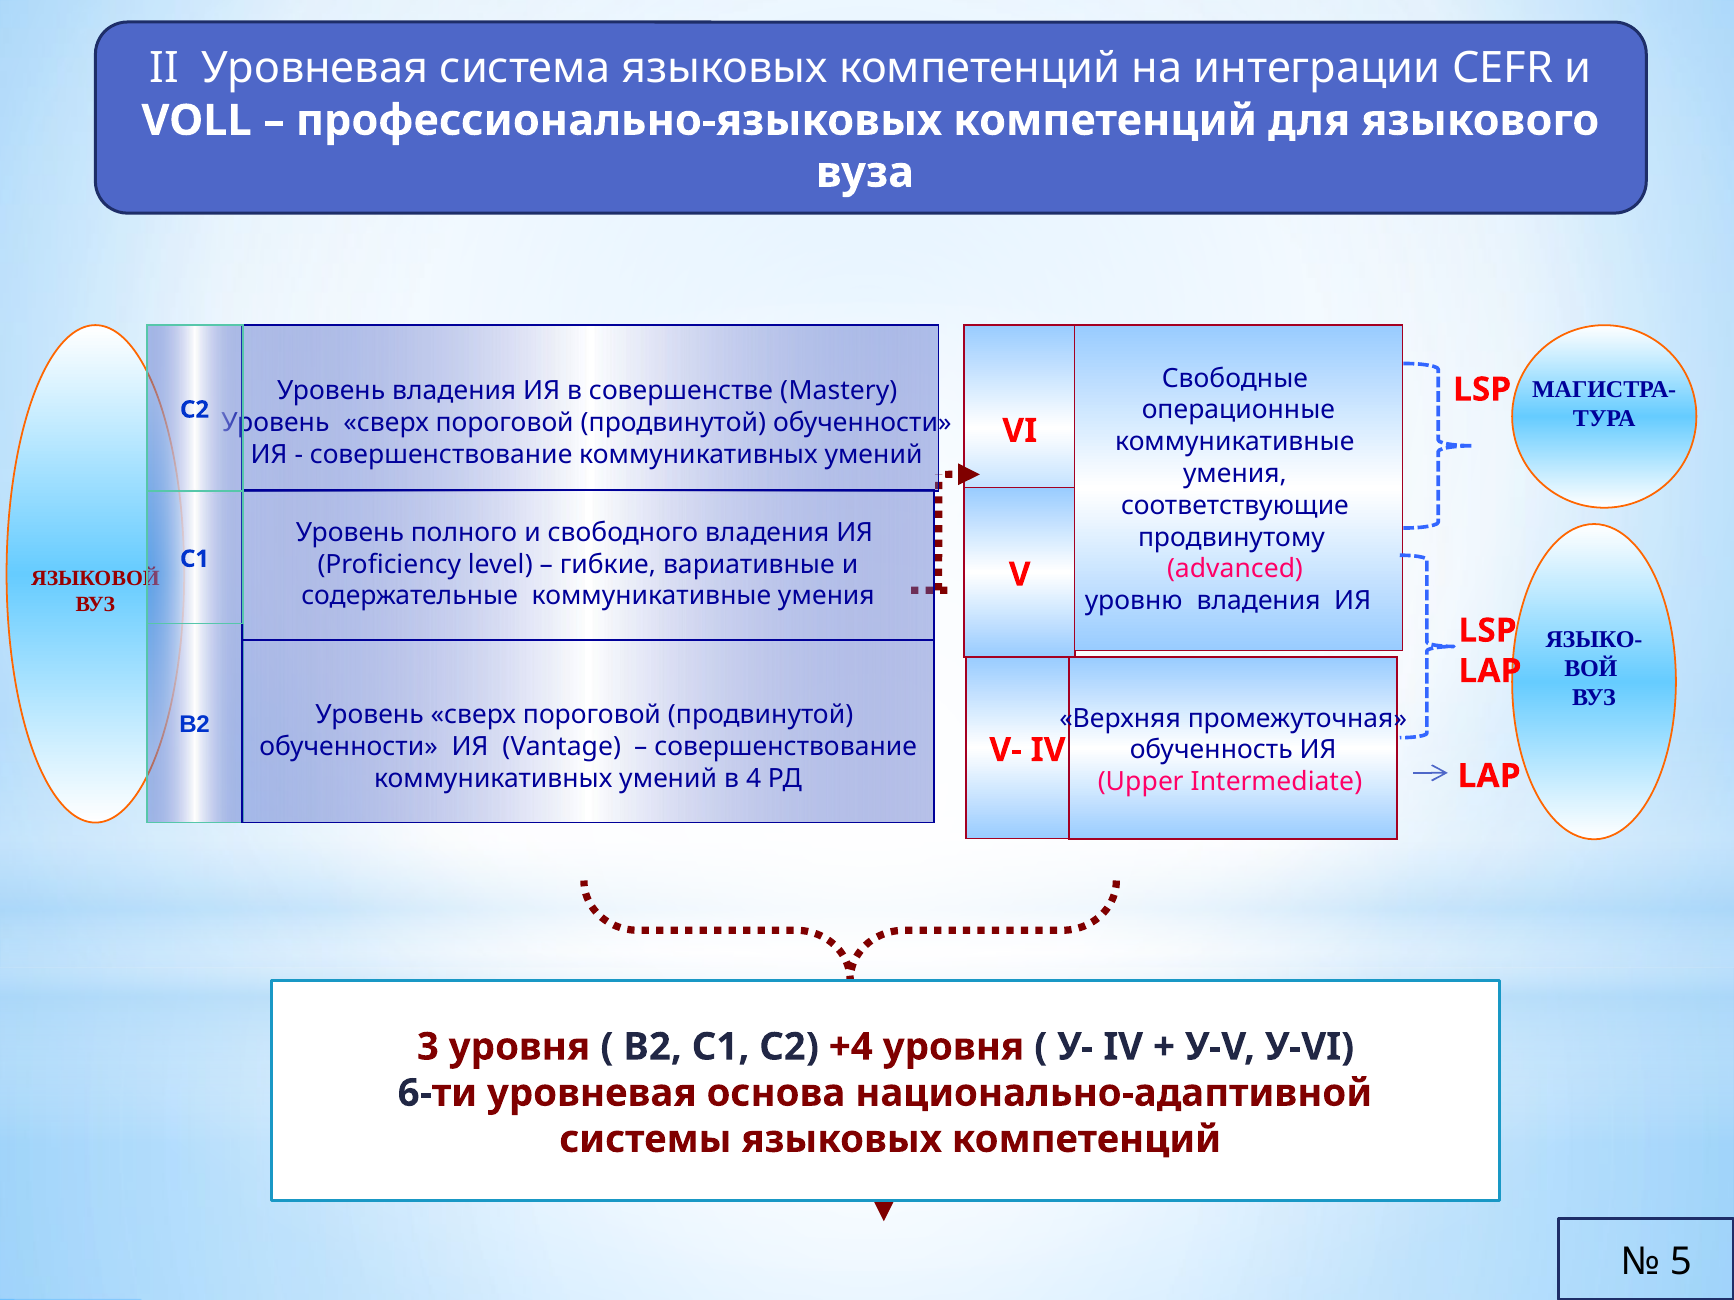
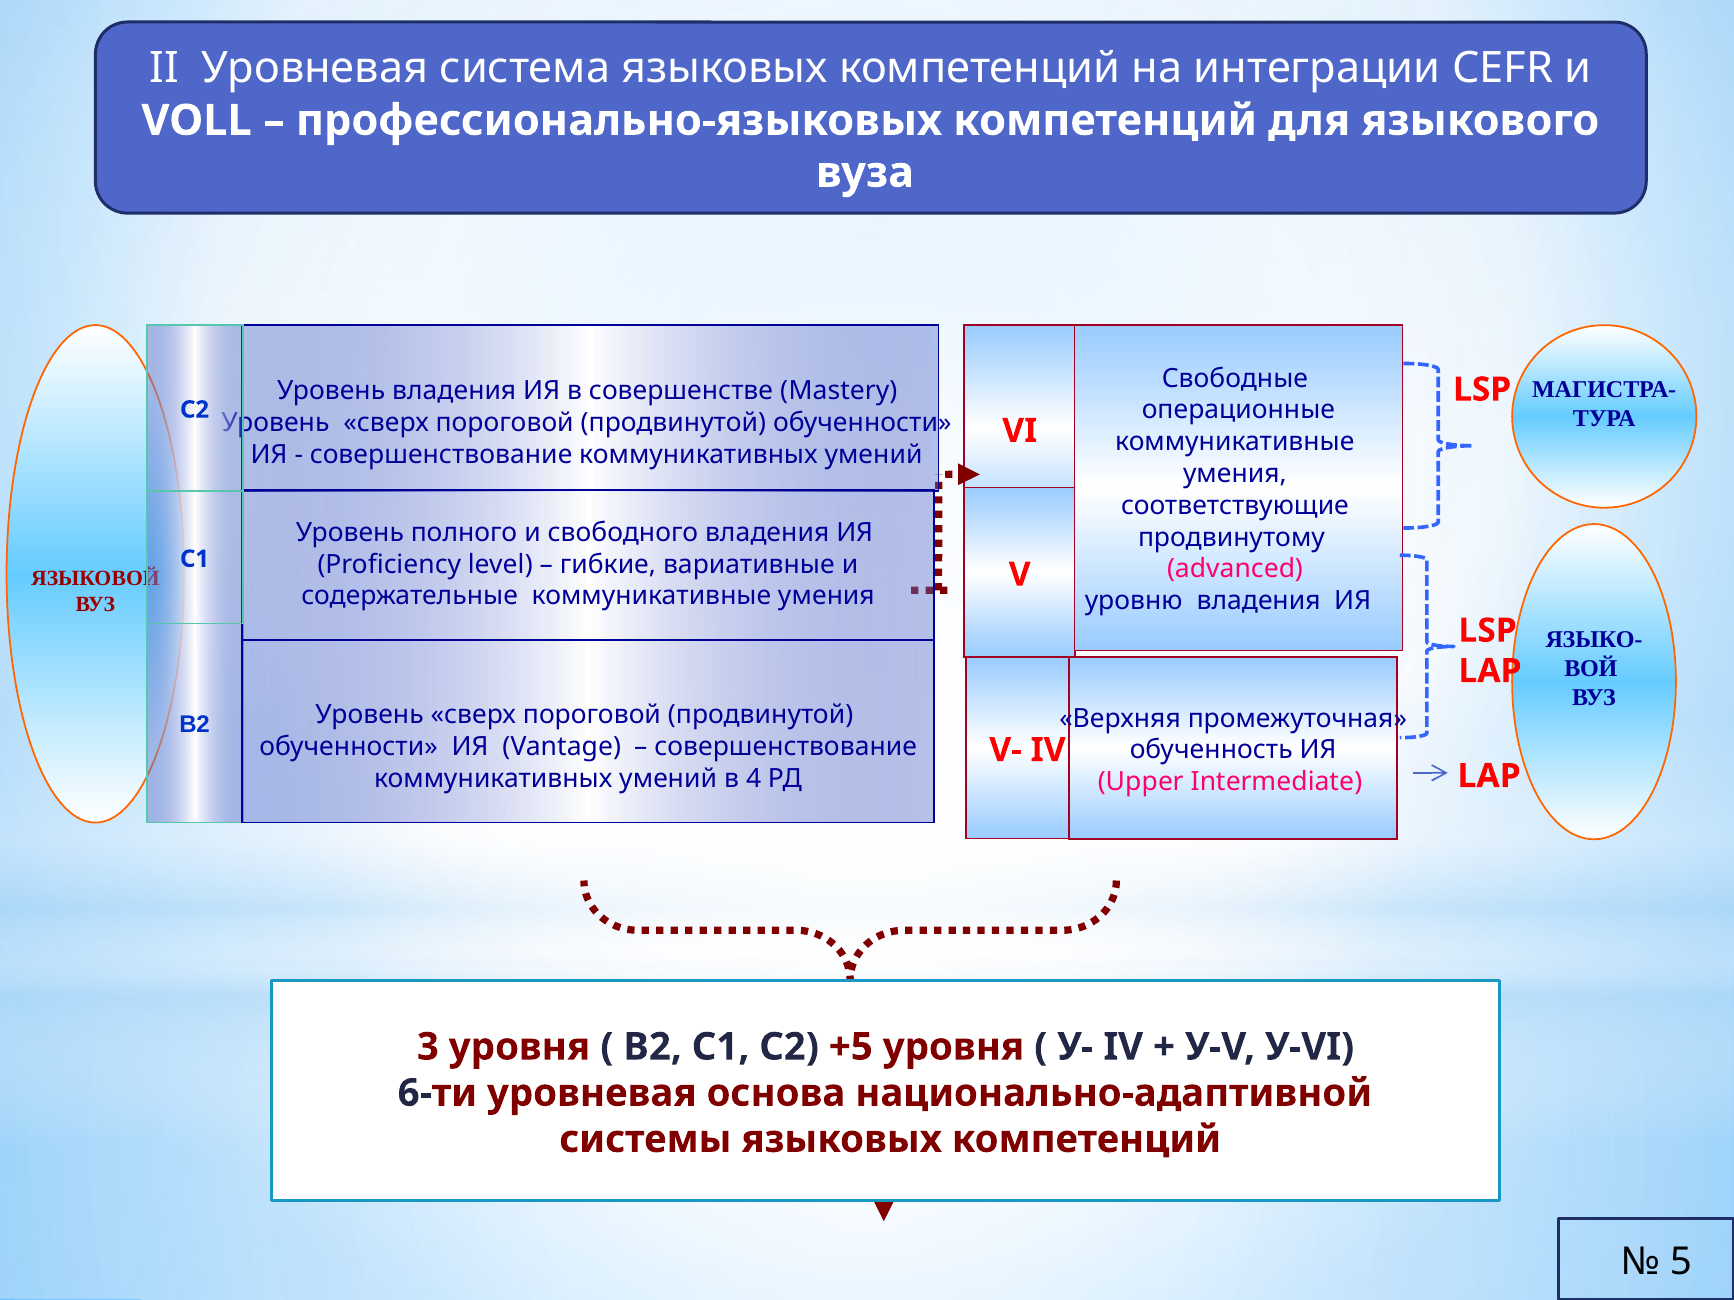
+4: +4 -> +5
